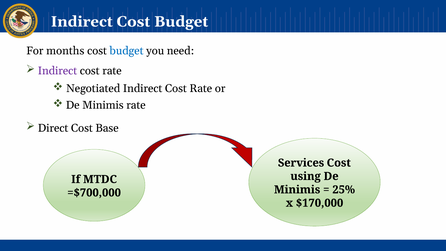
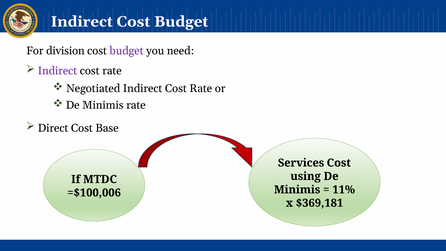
months: months -> division
budget at (127, 51) colour: blue -> purple
25%: 25% -> 11%
=$700,000: =$700,000 -> =$100,006
$170,000: $170,000 -> $369,181
